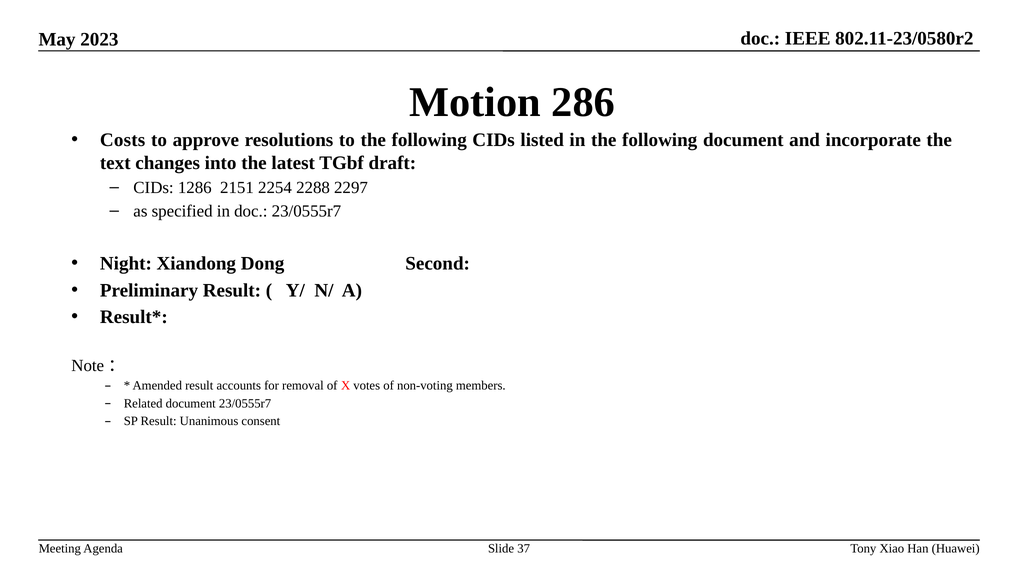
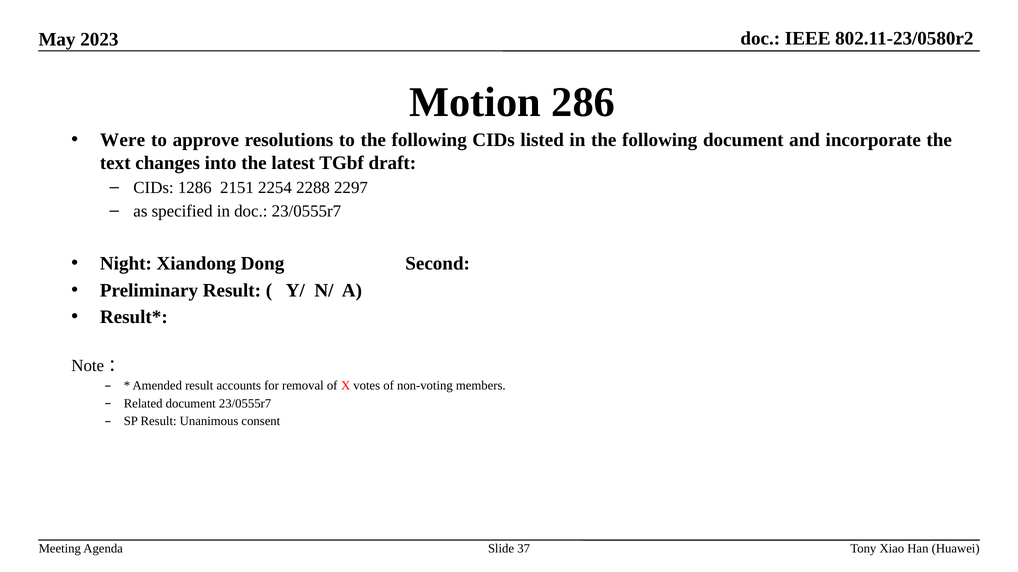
Costs: Costs -> Were
